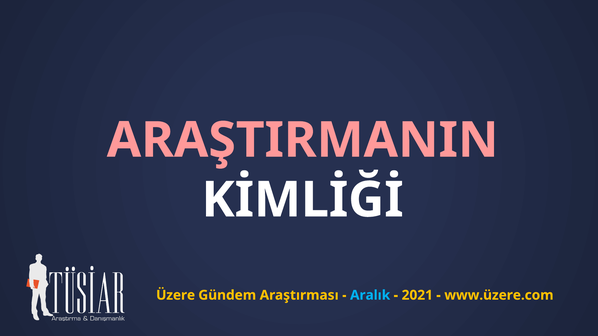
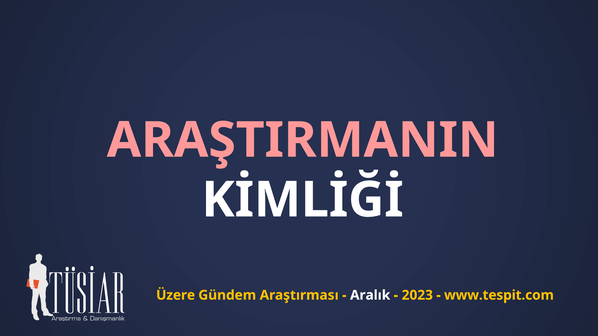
Aralık colour: light blue -> white
2021: 2021 -> 2023
www.üzere.com: www.üzere.com -> www.tespit.com
